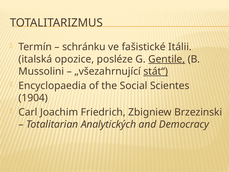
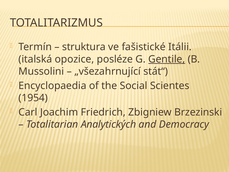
schránku: schránku -> struktura
stát“ underline: present -> none
1904: 1904 -> 1954
